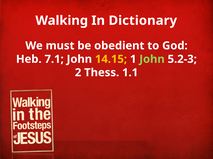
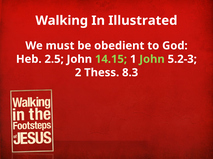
Dictionary: Dictionary -> Illustrated
7.1: 7.1 -> 2.5
14.15 colour: yellow -> light green
1.1: 1.1 -> 8.3
